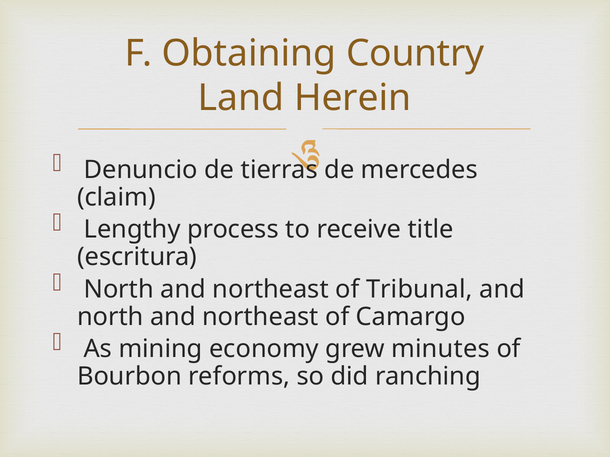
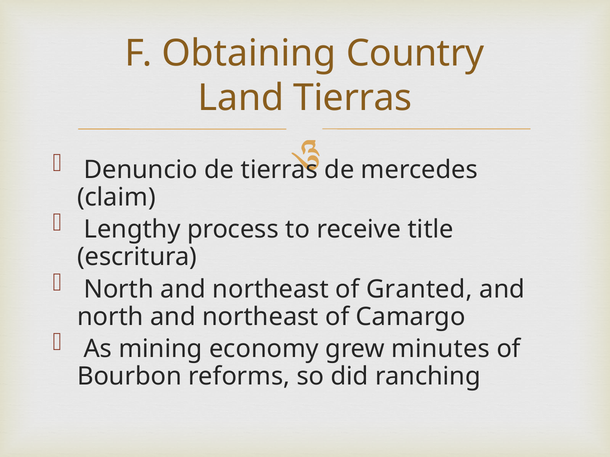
Land Herein: Herein -> Tierras
Tribunal: Tribunal -> Granted
